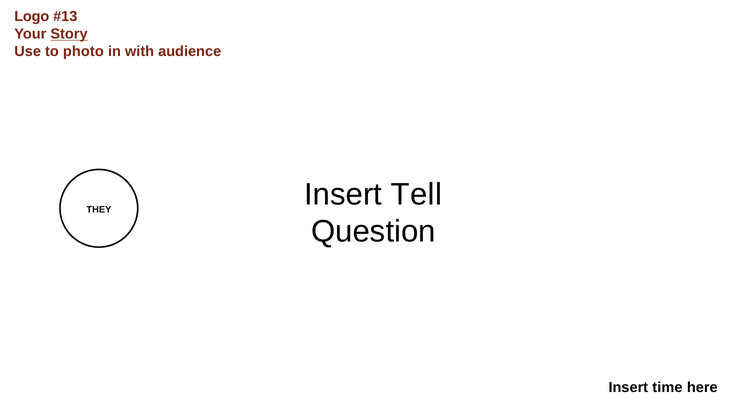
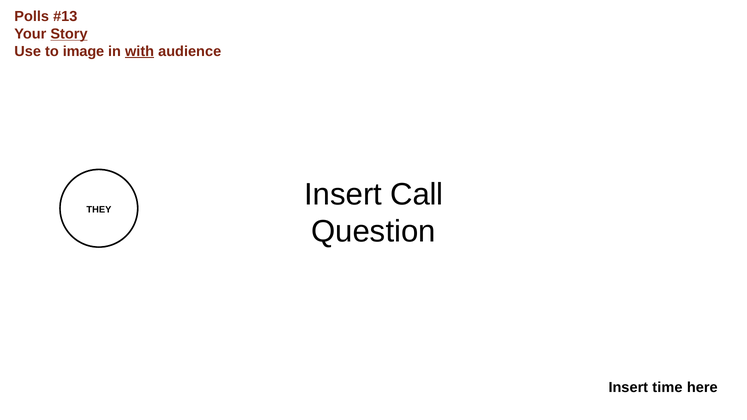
Logo: Logo -> Polls
photo: photo -> image
with underline: none -> present
Tell: Tell -> Call
